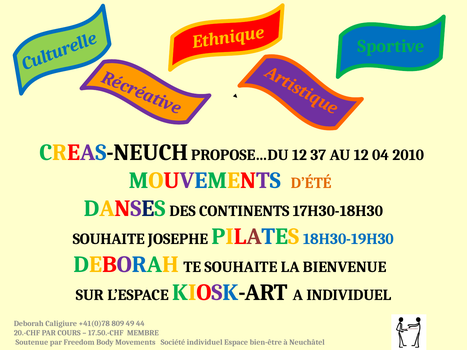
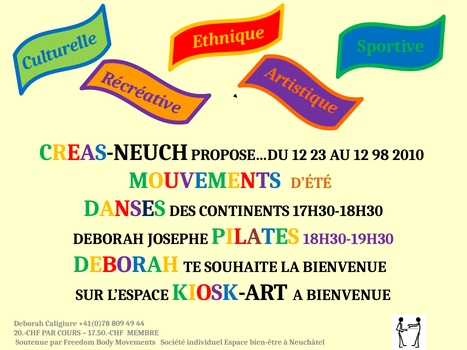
37: 37 -> 23
04: 04 -> 98
SOUHAITE at (109, 239): SOUHAITE -> DEBORAH
18H30-19H30 colour: blue -> purple
A INDIVIDUEL: INDIVIDUEL -> BIENVENUE
